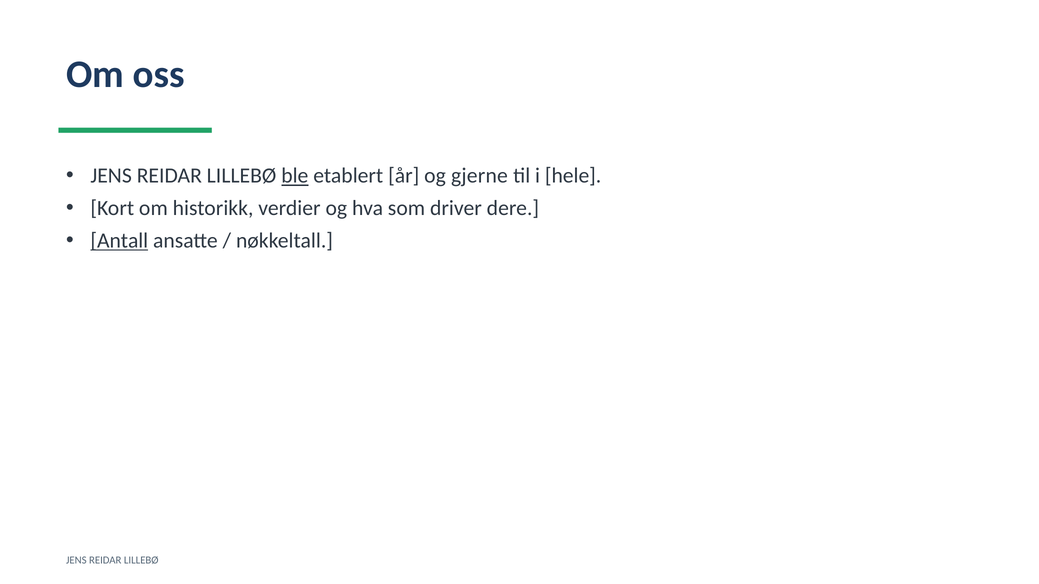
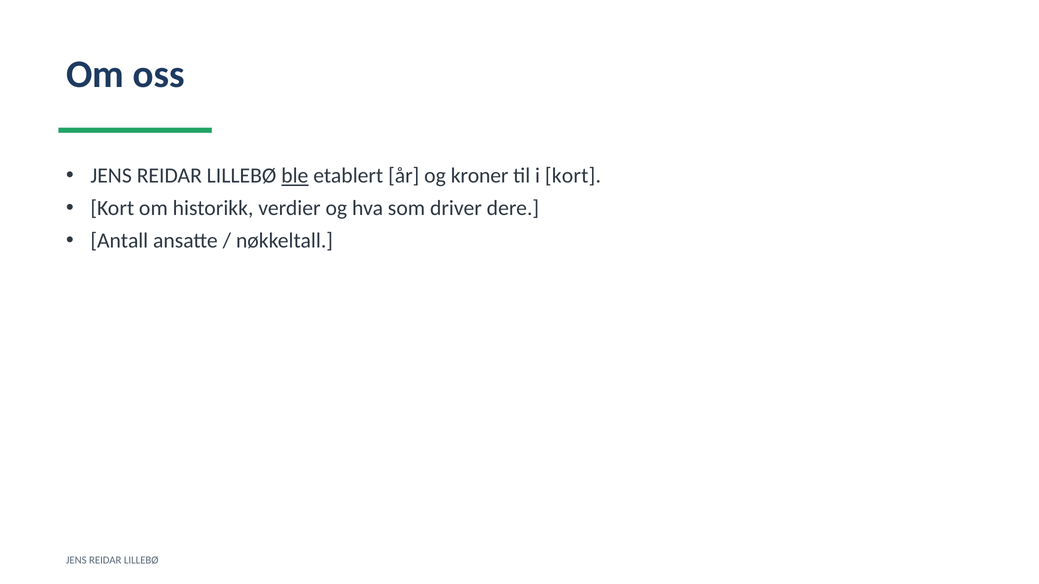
gjerne: gjerne -> kroner
i hele: hele -> kort
Antall underline: present -> none
